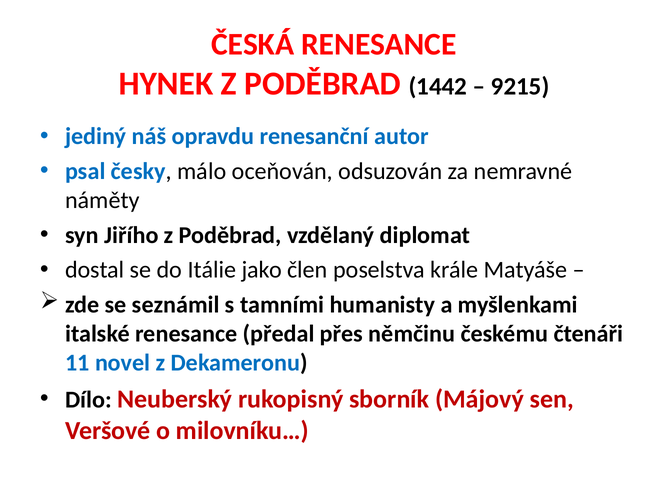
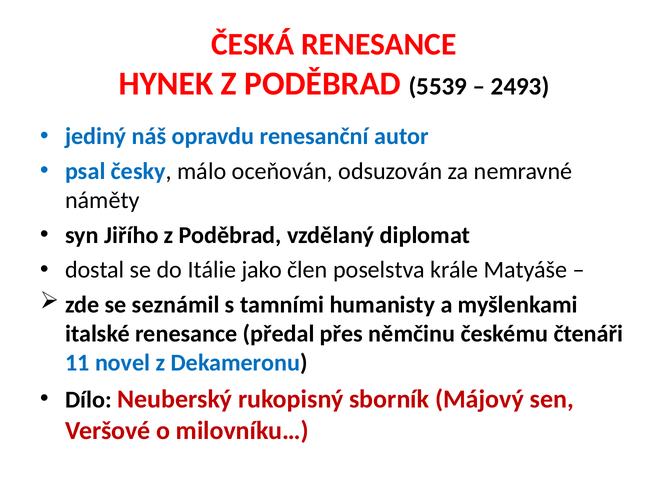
1442: 1442 -> 5539
9215: 9215 -> 2493
